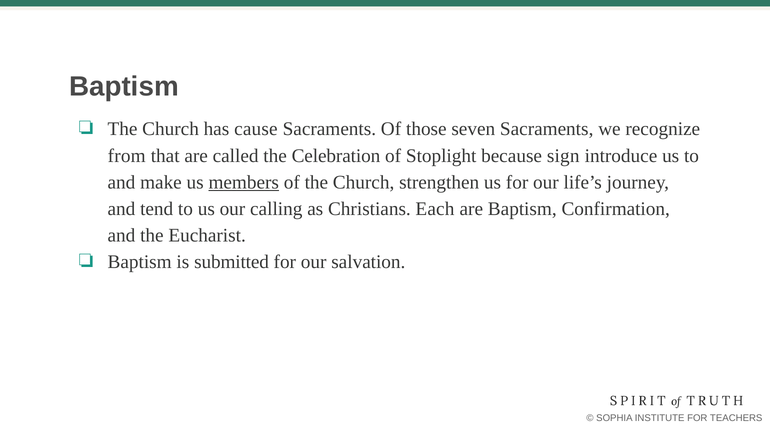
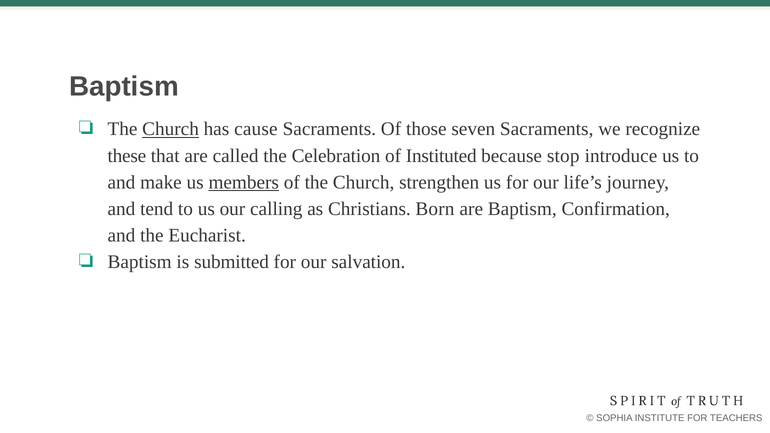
Church at (171, 129) underline: none -> present
from: from -> these
Stoplight: Stoplight -> Instituted
sign: sign -> stop
Each: Each -> Born
